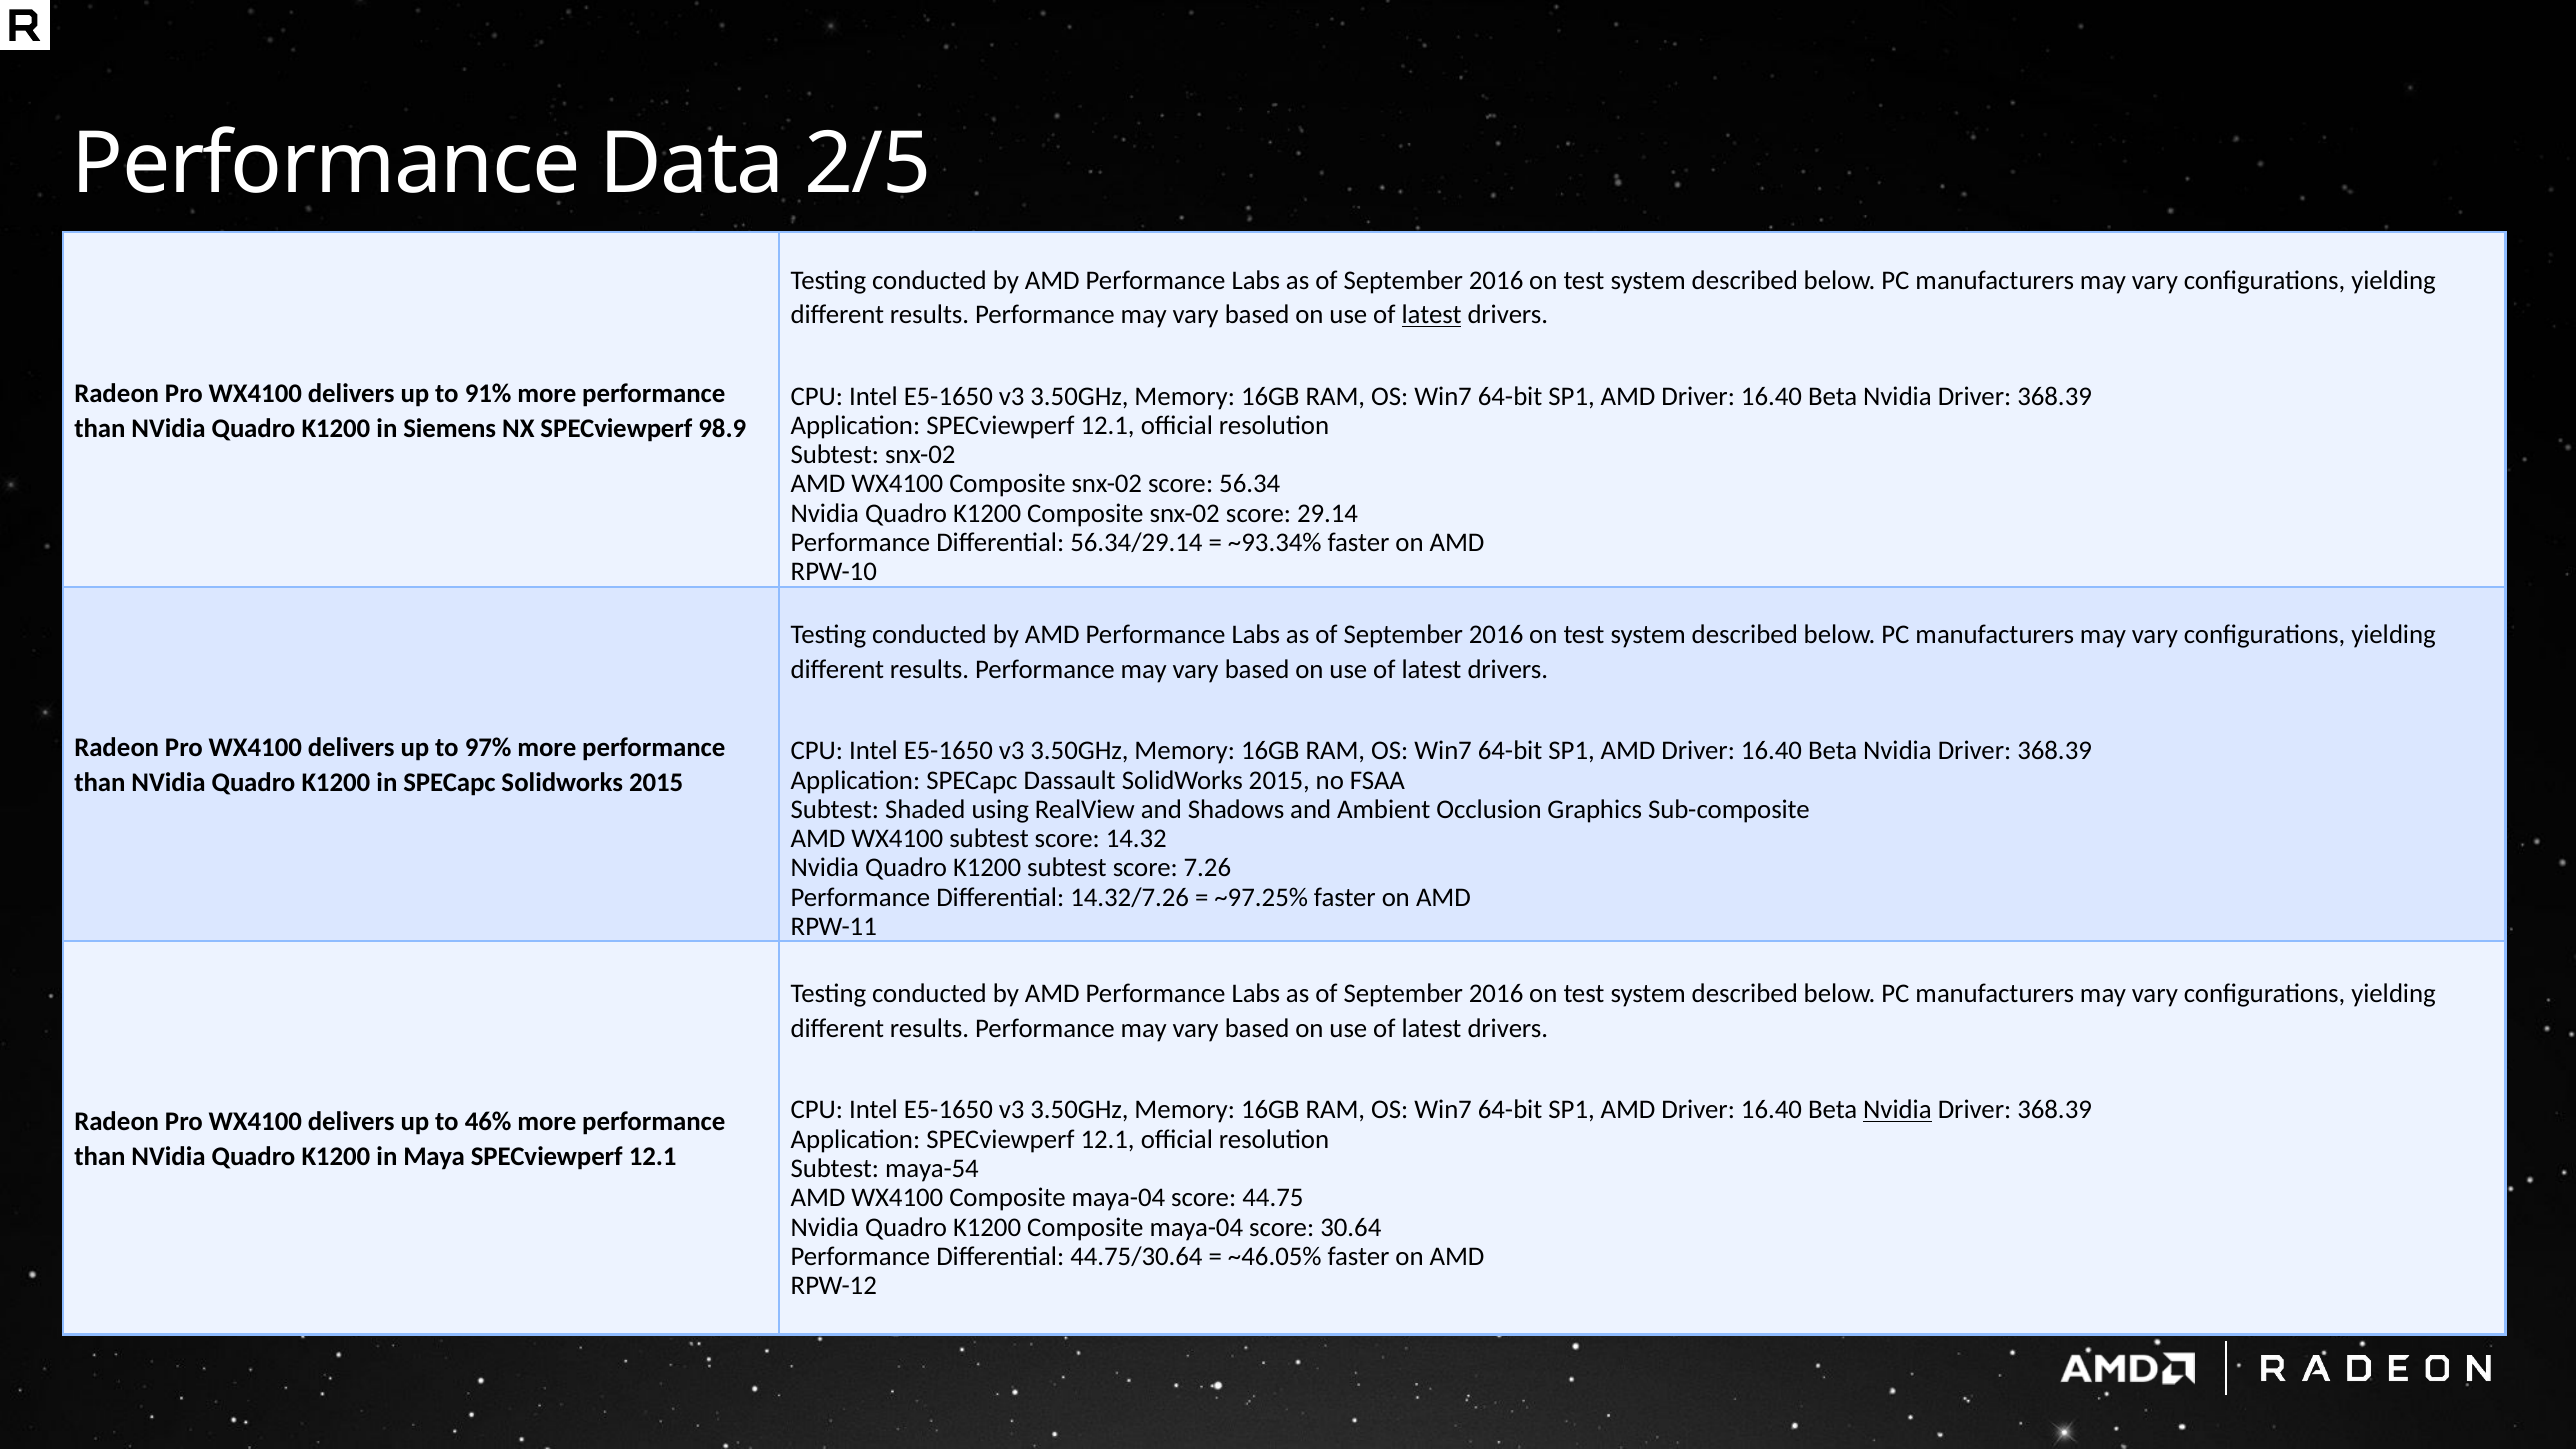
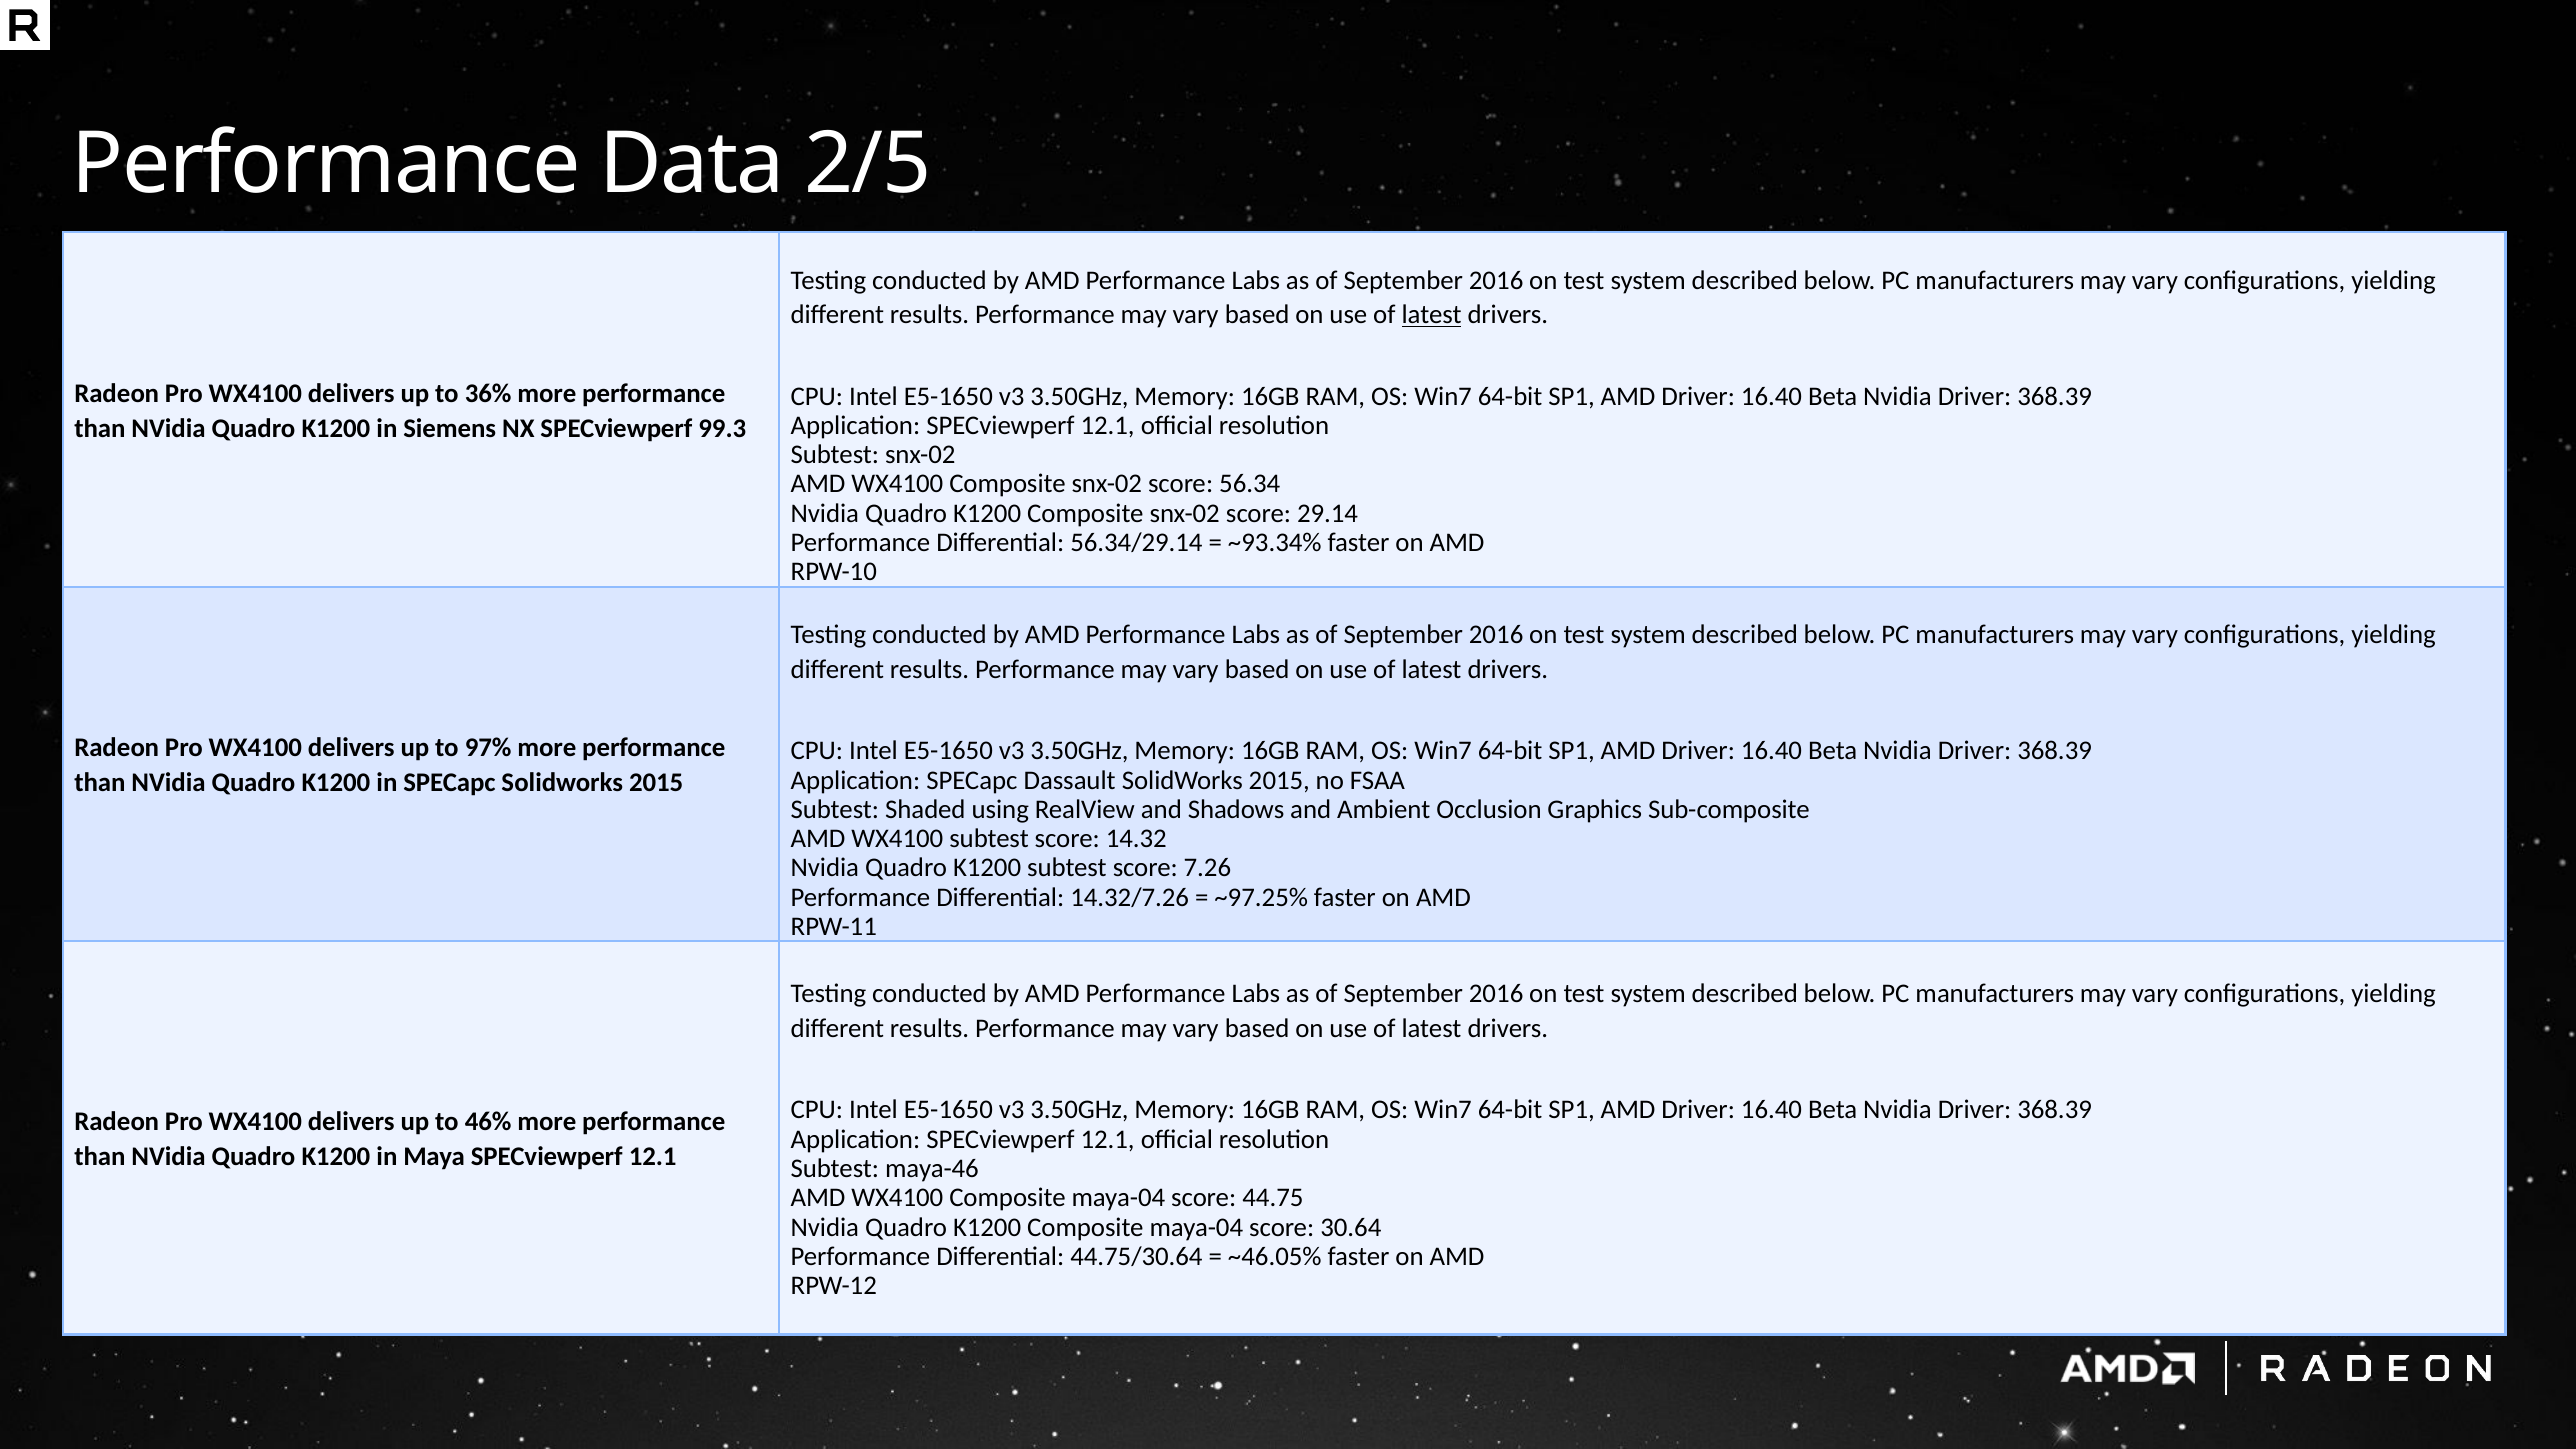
91%: 91% -> 36%
98.9: 98.9 -> 99.3
Nvidia at (1897, 1110) underline: present -> none
maya-54: maya-54 -> maya-46
